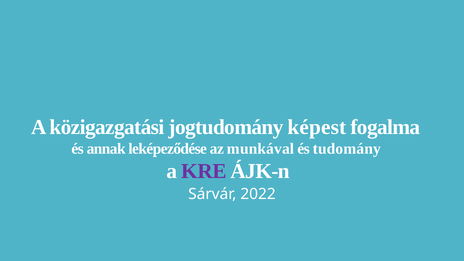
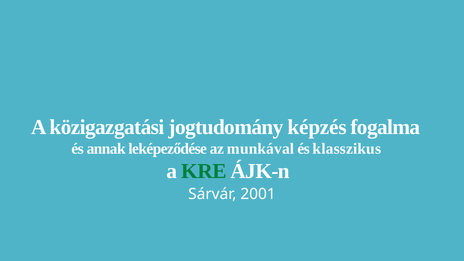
képest: képest -> képzés
tudomány: tudomány -> klasszikus
KRE colour: purple -> green
2022: 2022 -> 2001
